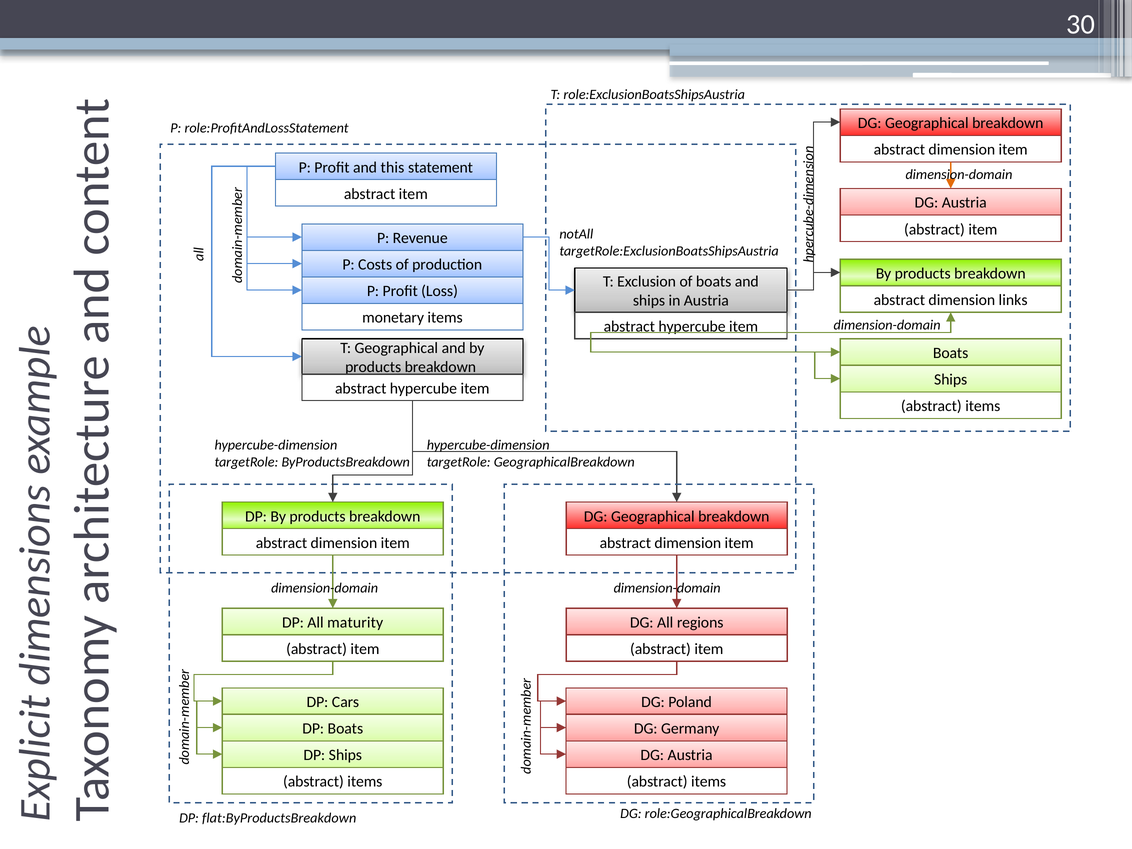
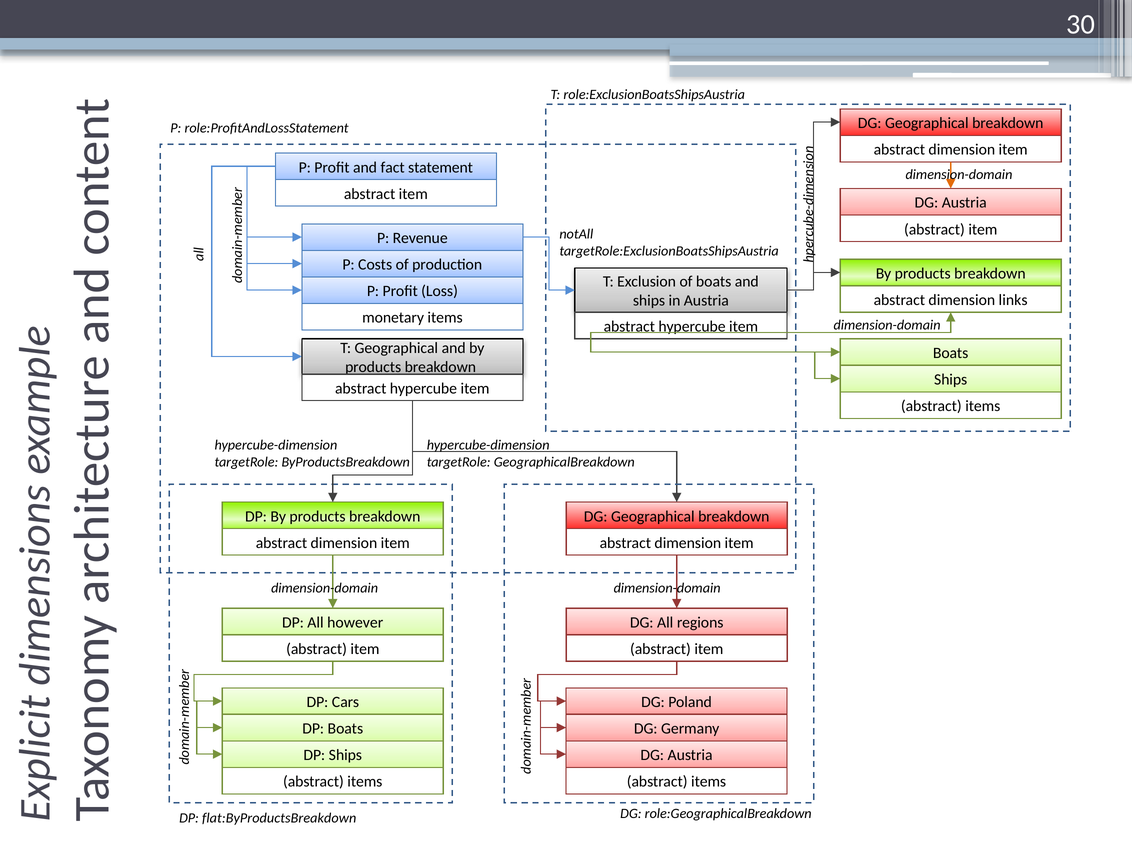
this: this -> fact
maturity: maturity -> however
